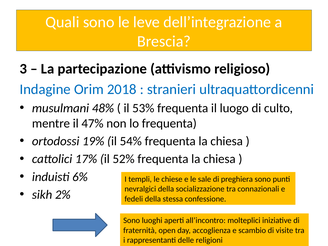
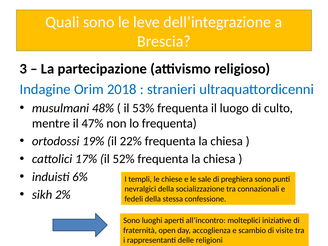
54%: 54% -> 22%
